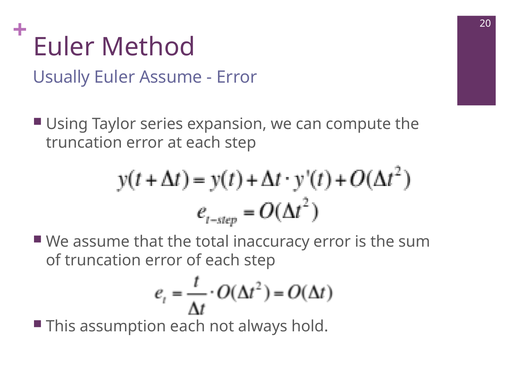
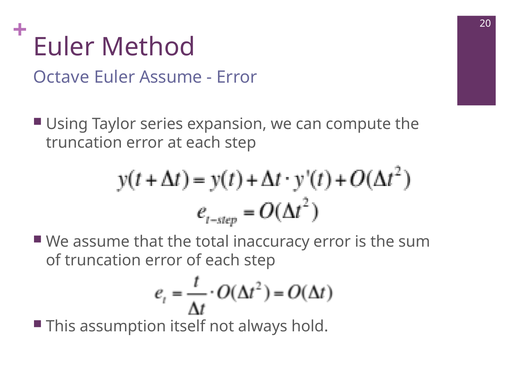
Usually: Usually -> Octave
assumption each: each -> itself
